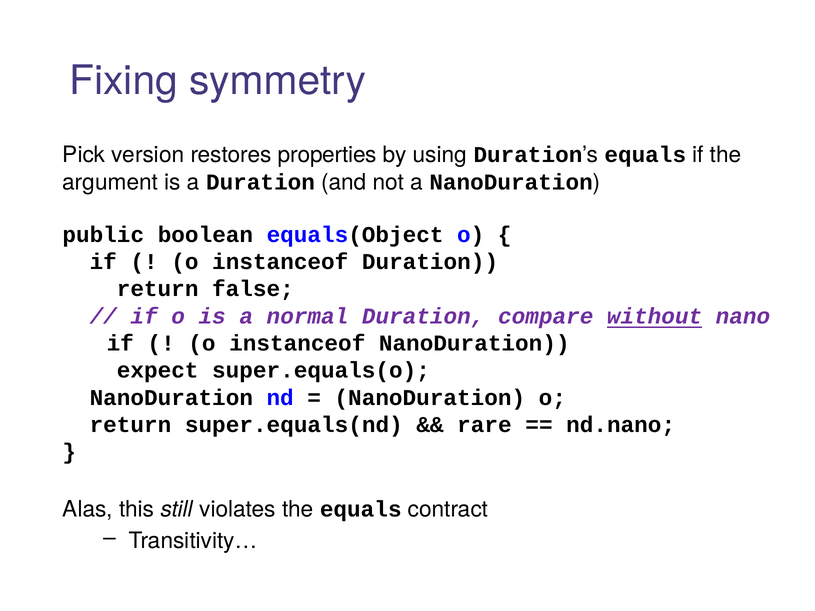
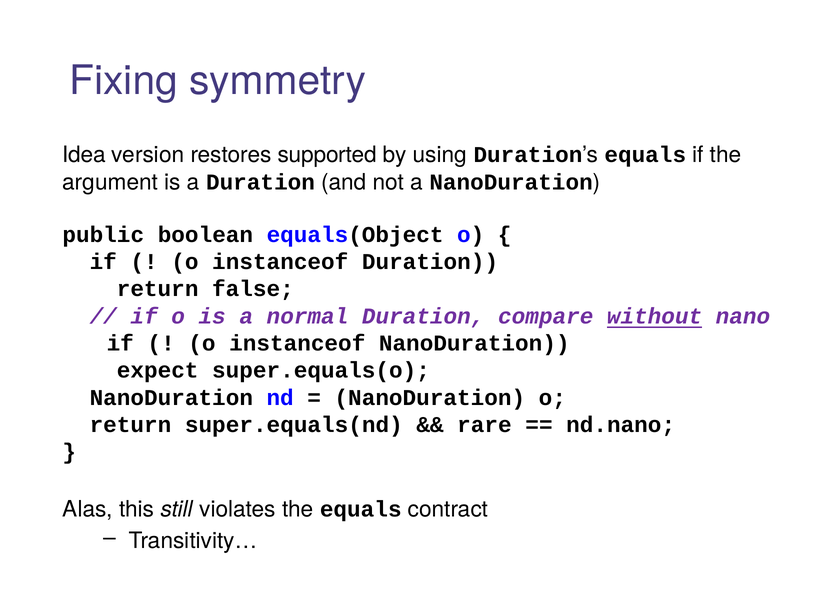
Pick: Pick -> Idea
properties: properties -> supported
